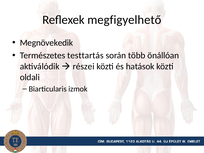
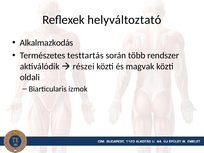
megfigyelhető: megfigyelhető -> helyváltoztató
Megnövekedik: Megnövekedik -> Alkalmazkodás
önállóan: önállóan -> rendszer
hatások: hatások -> magvak
